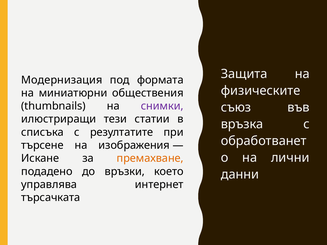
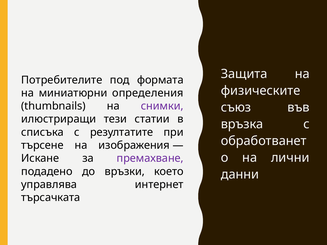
Модернизация: Модернизация -> Потребителите
обществения: обществения -> определения
премахване colour: orange -> purple
